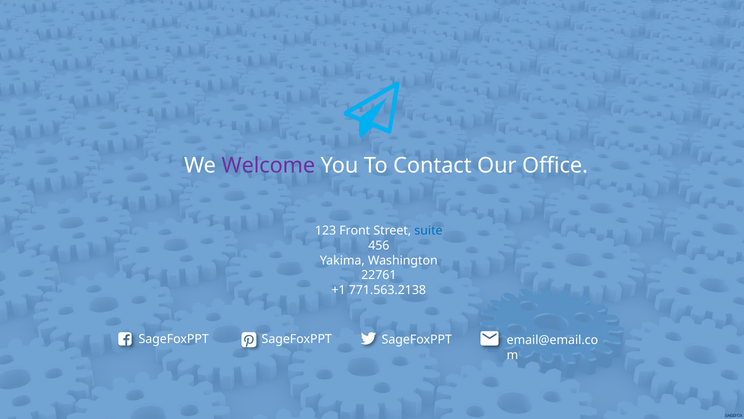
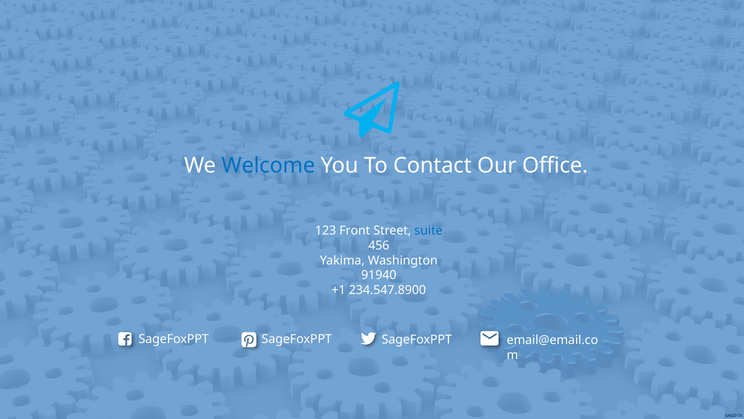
Welcome colour: purple -> blue
22761: 22761 -> 91940
771.563.2138: 771.563.2138 -> 234.547.8900
